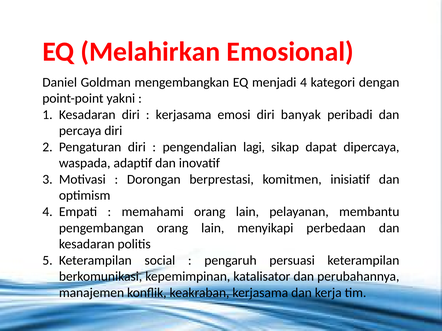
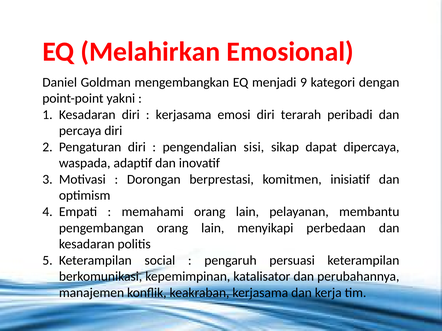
menjadi 4: 4 -> 9
banyak: banyak -> terarah
lagi: lagi -> sisi
